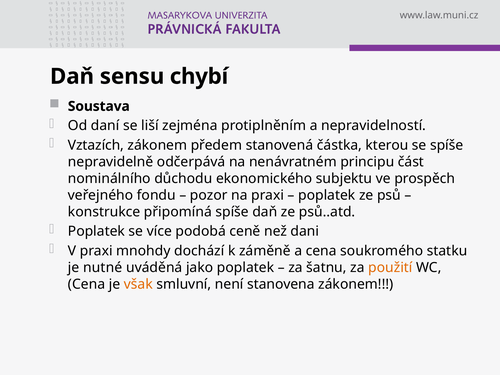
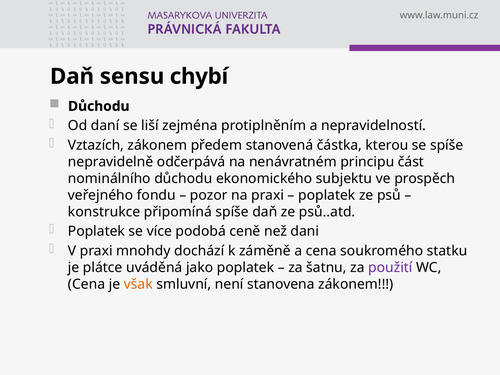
Soustava at (99, 106): Soustava -> Důchodu
nutné: nutné -> plátce
použití colour: orange -> purple
